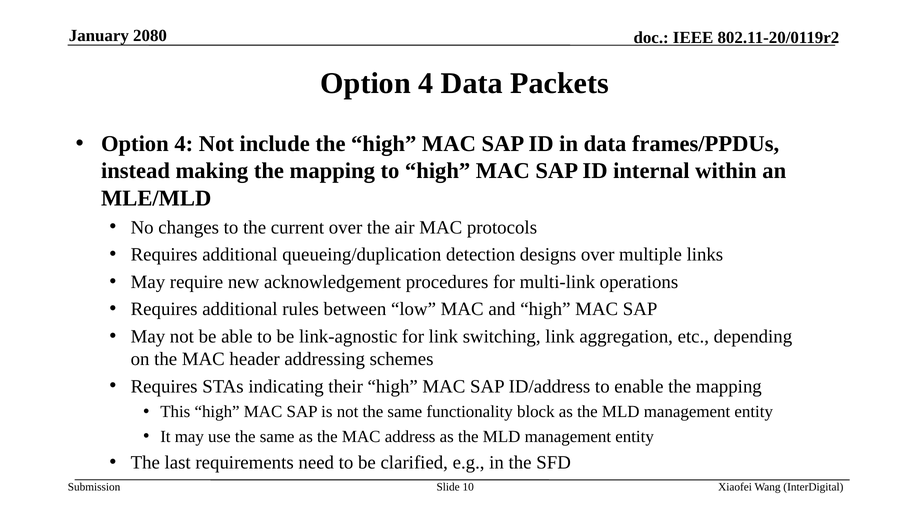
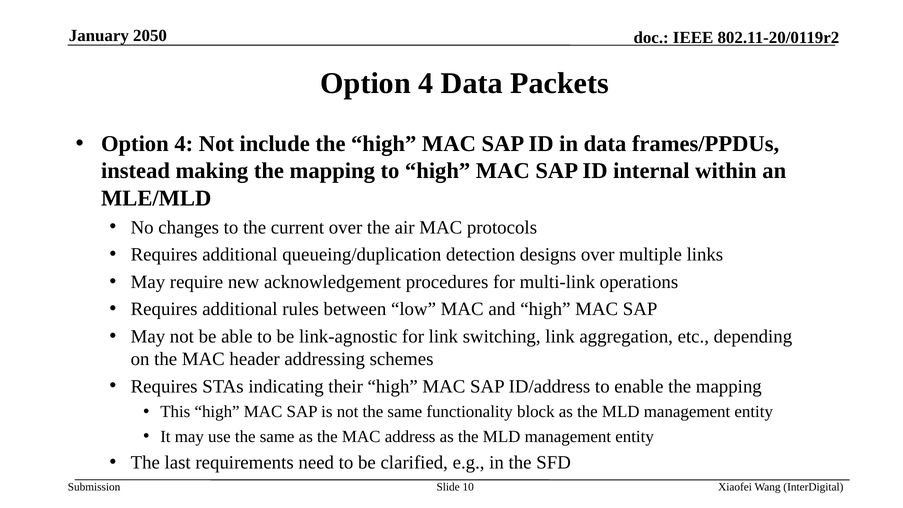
2080: 2080 -> 2050
